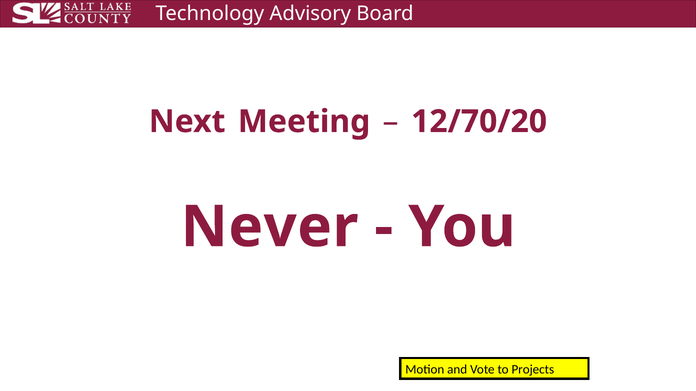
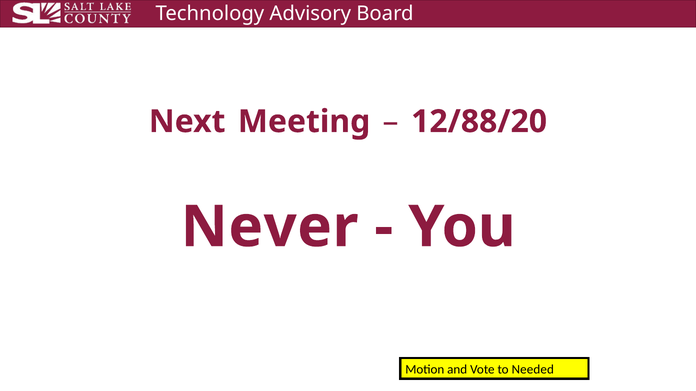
12/70/20: 12/70/20 -> 12/88/20
Projects: Projects -> Needed
